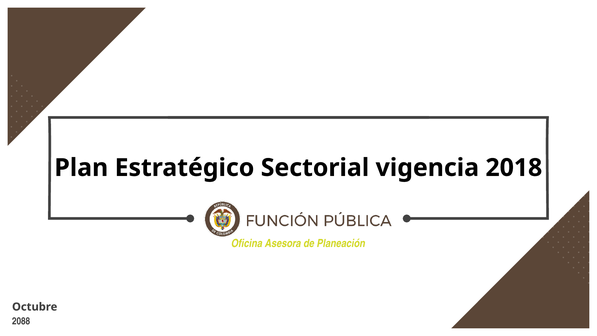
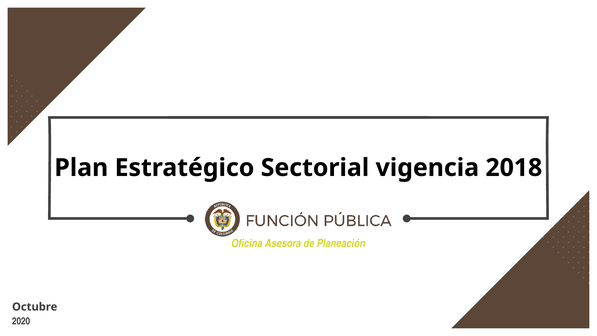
2088: 2088 -> 2020
